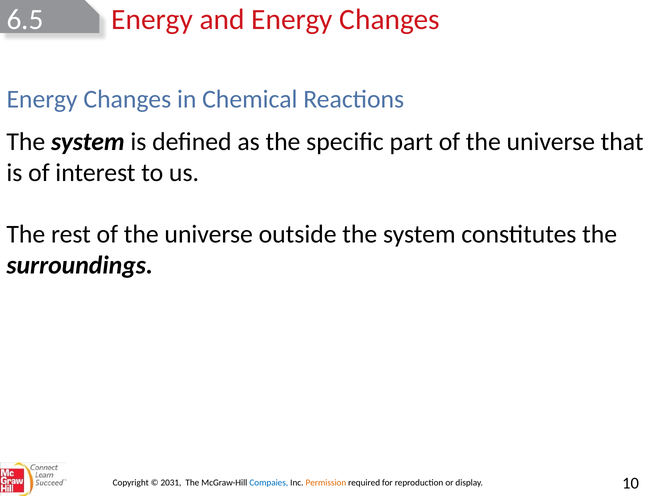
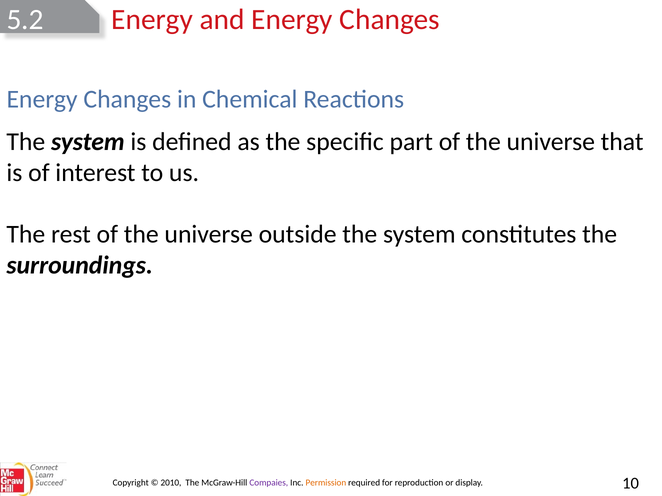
6.5: 6.5 -> 5.2
2031: 2031 -> 2010
Compaies colour: blue -> purple
